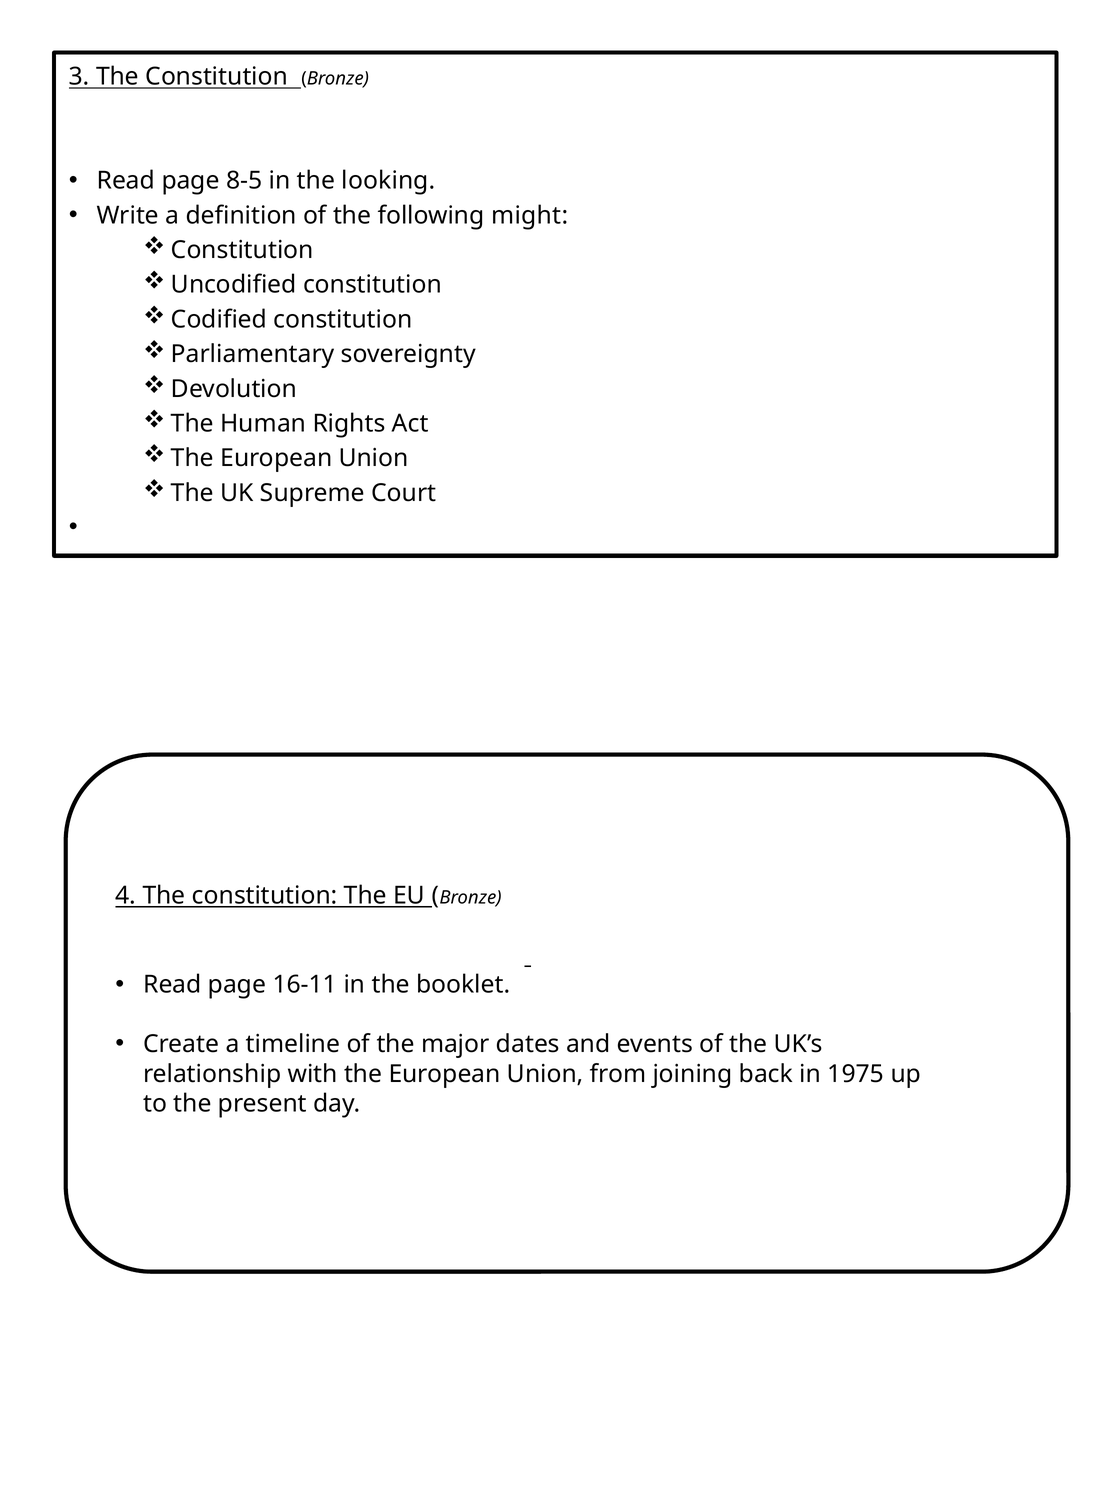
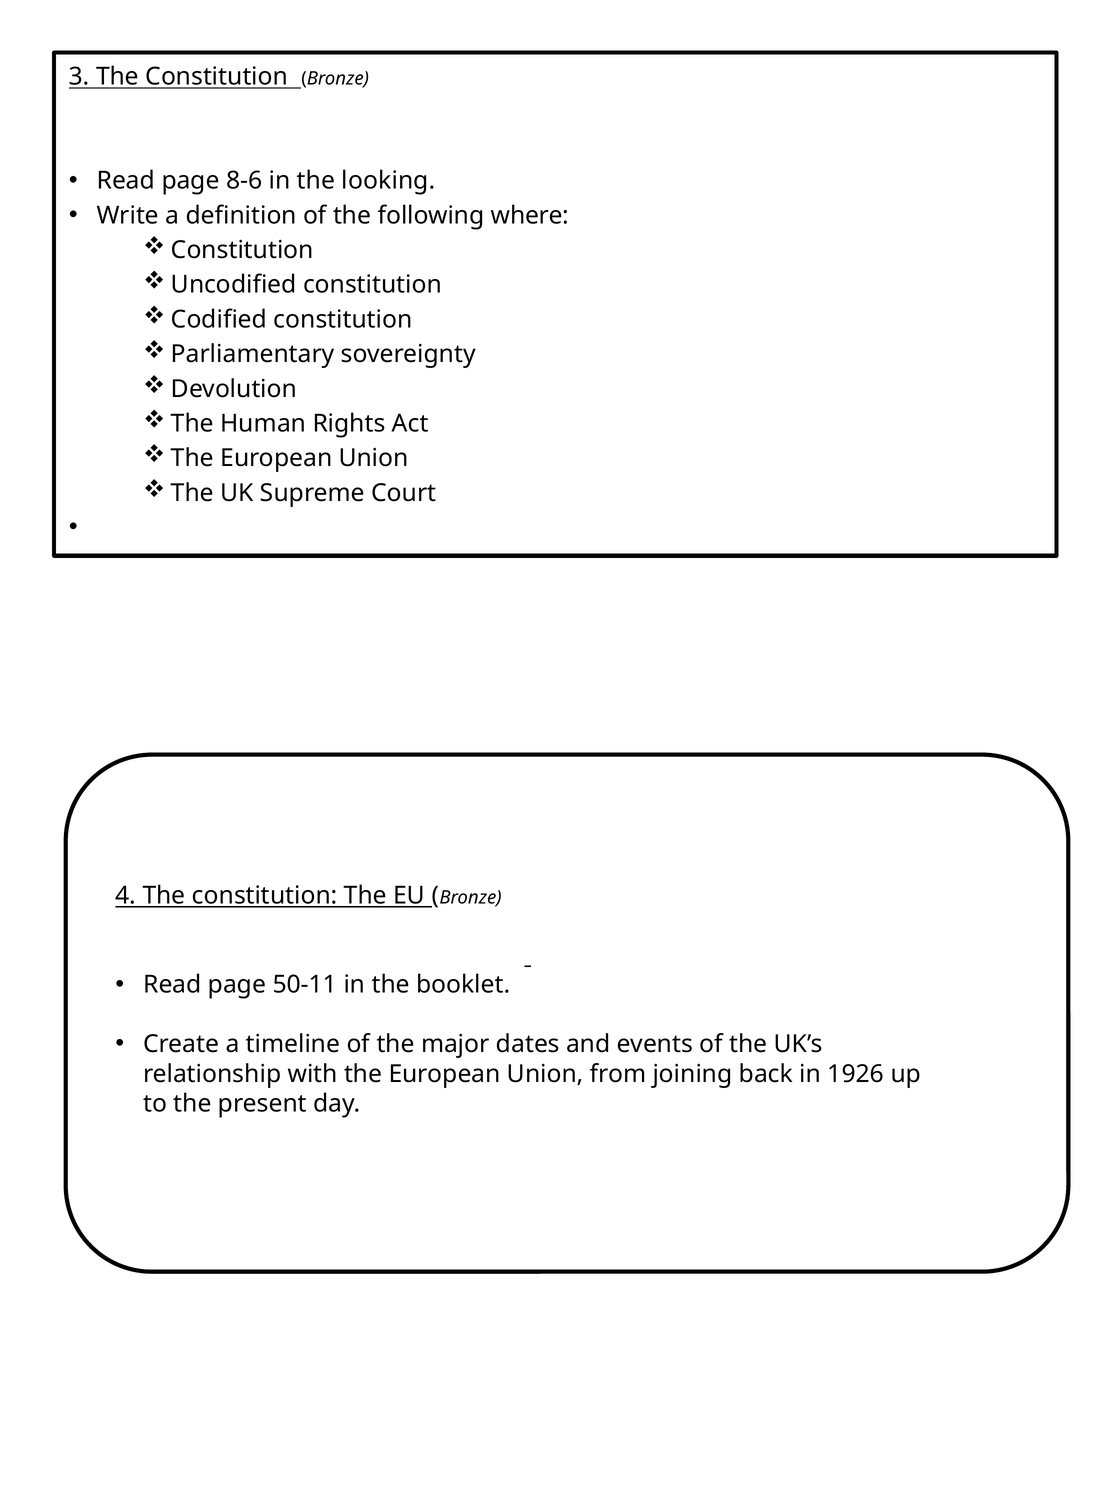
8-5: 8-5 -> 8-6
might: might -> where
16-11: 16-11 -> 50-11
1975: 1975 -> 1926
